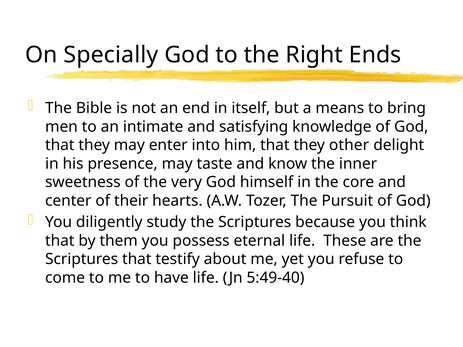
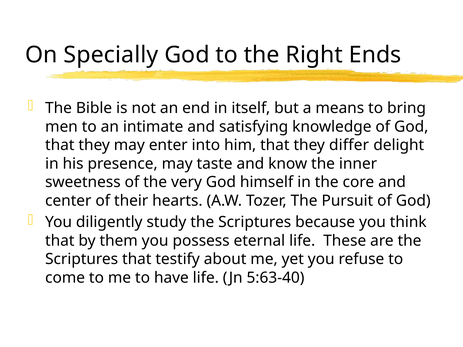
other: other -> differ
5:49-40: 5:49-40 -> 5:63-40
